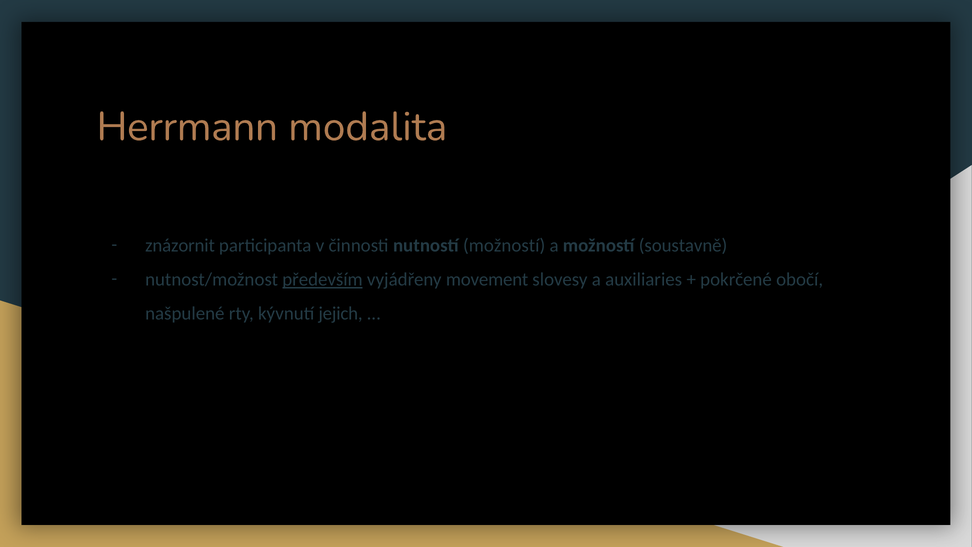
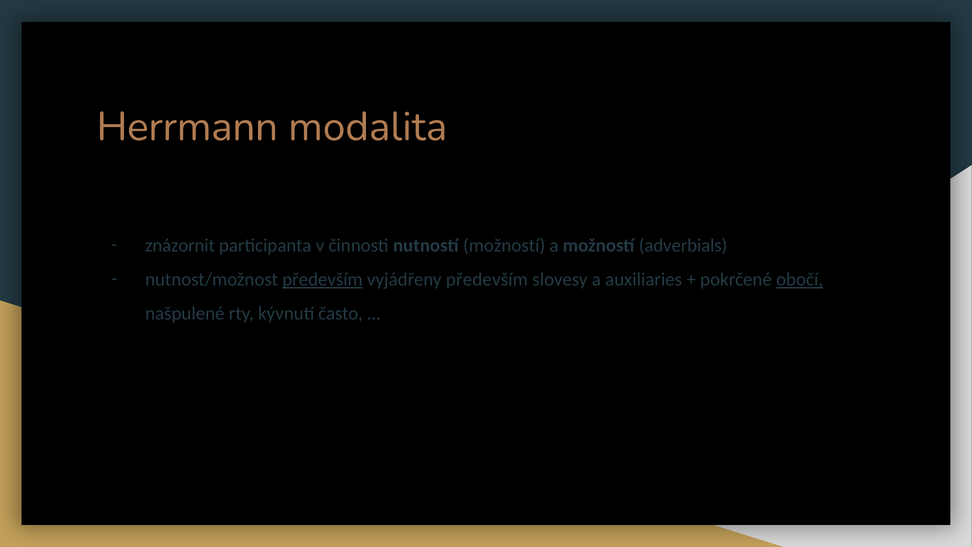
soustavně: soustavně -> adverbials
vyjádřeny movement: movement -> především
obočí underline: none -> present
jejich: jejich -> často
